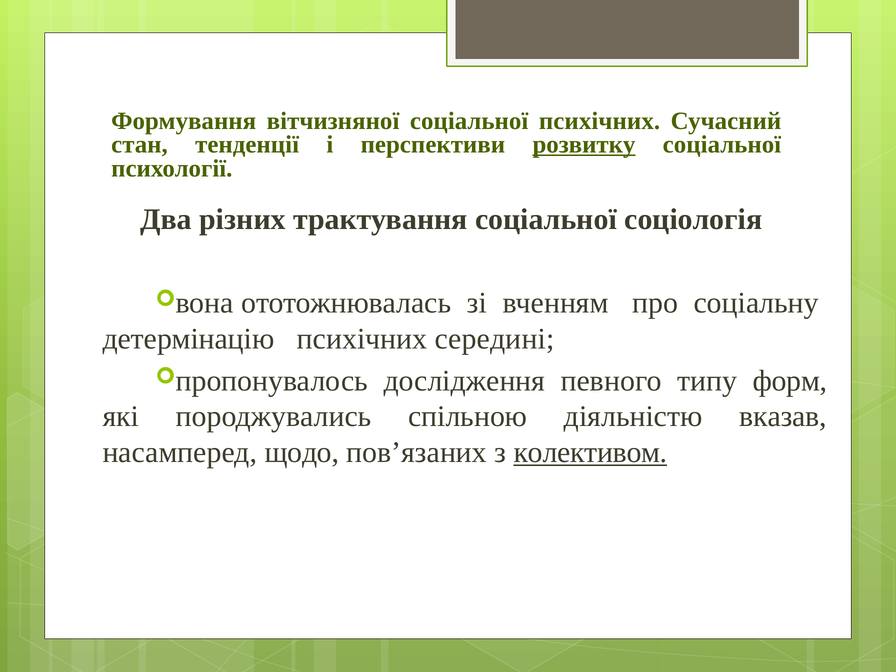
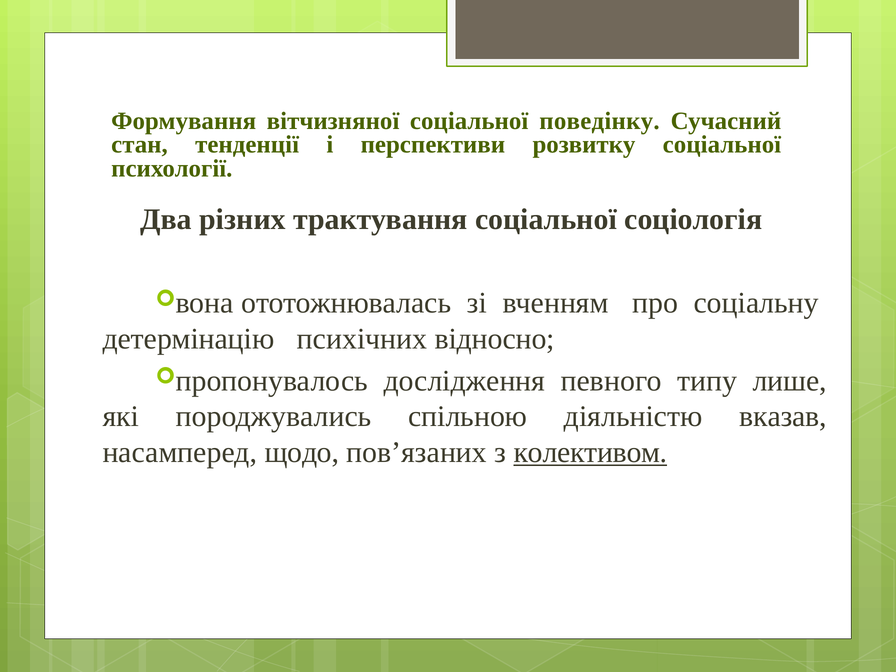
соціальної психічних: психічних -> поведінку
розвитку underline: present -> none
середині: середині -> відносно
форм: форм -> лише
